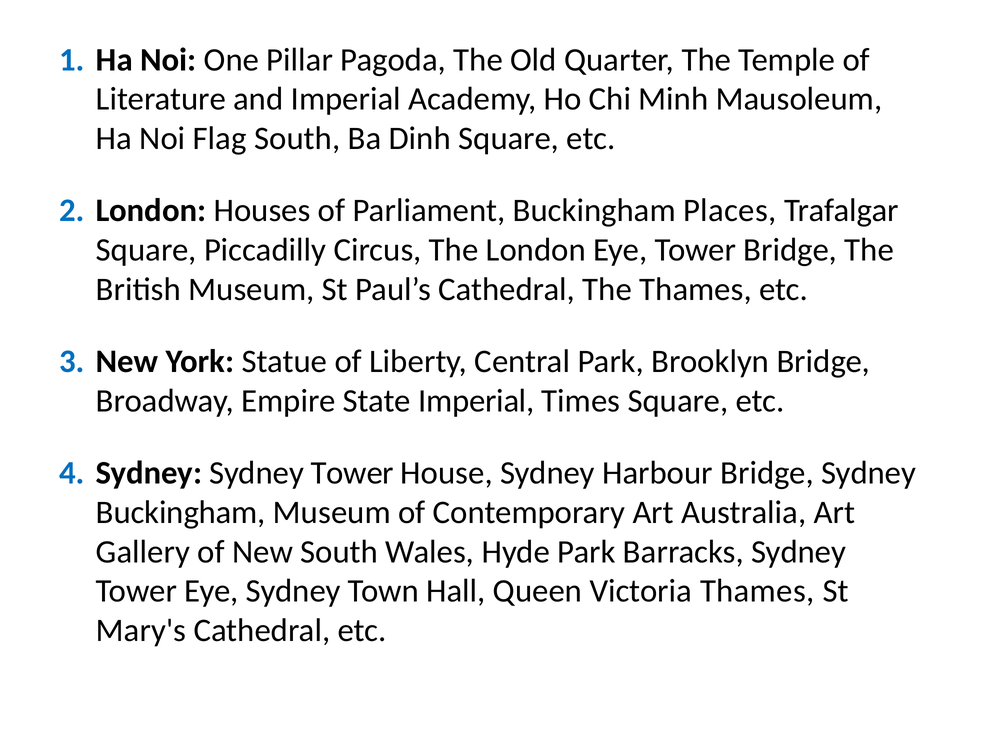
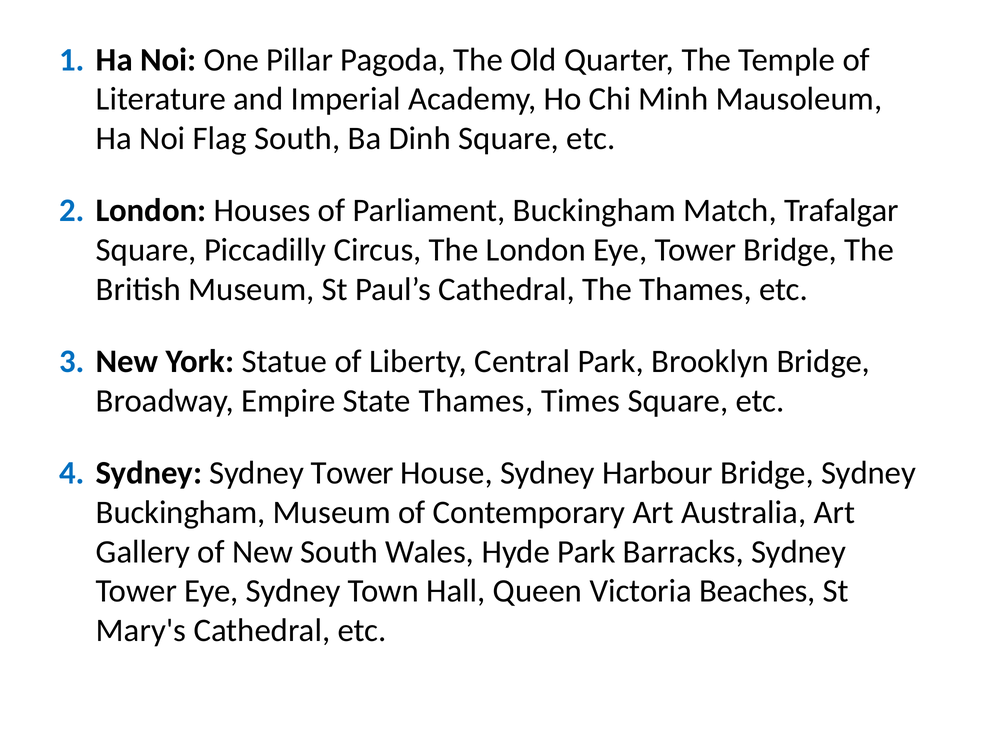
Places: Places -> Match
State Imperial: Imperial -> Thames
Victoria Thames: Thames -> Beaches
